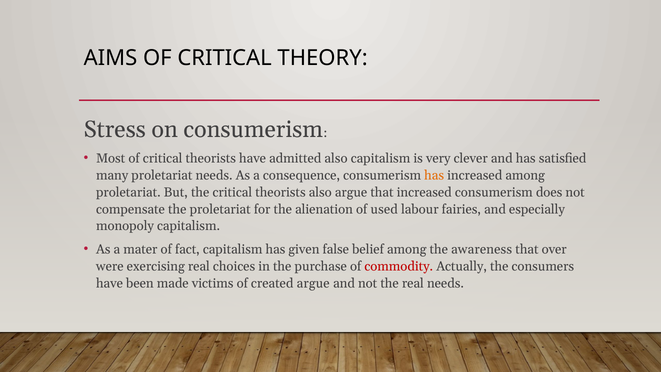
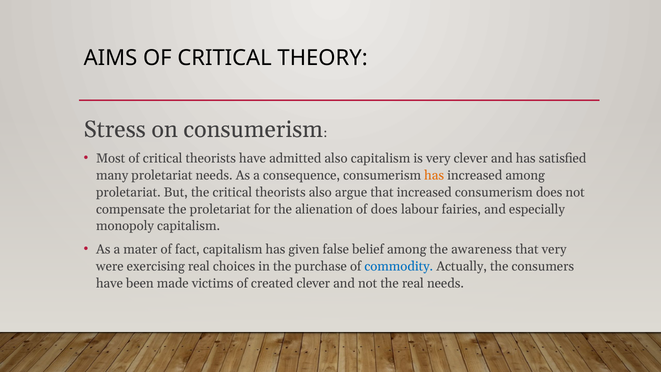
of used: used -> does
that over: over -> very
commodity colour: red -> blue
created argue: argue -> clever
